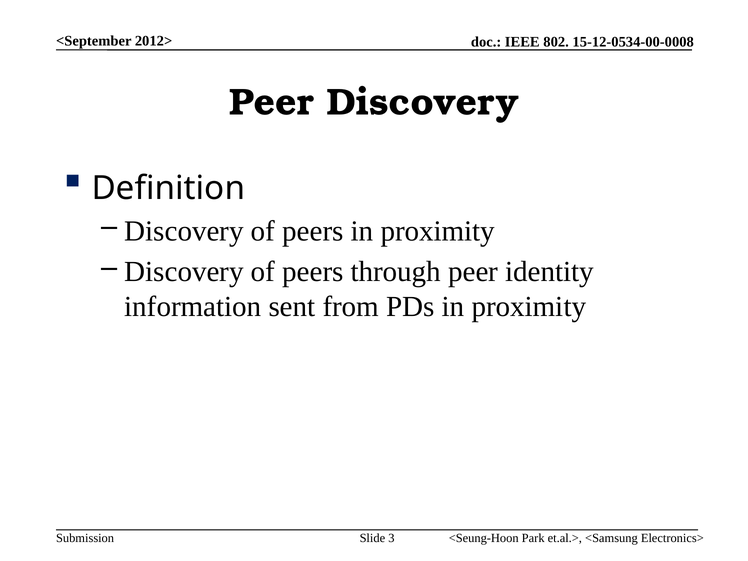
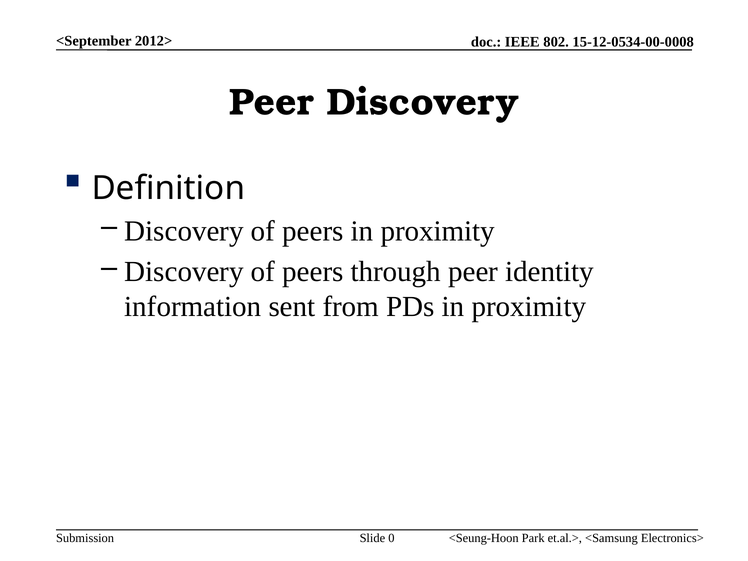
3: 3 -> 0
